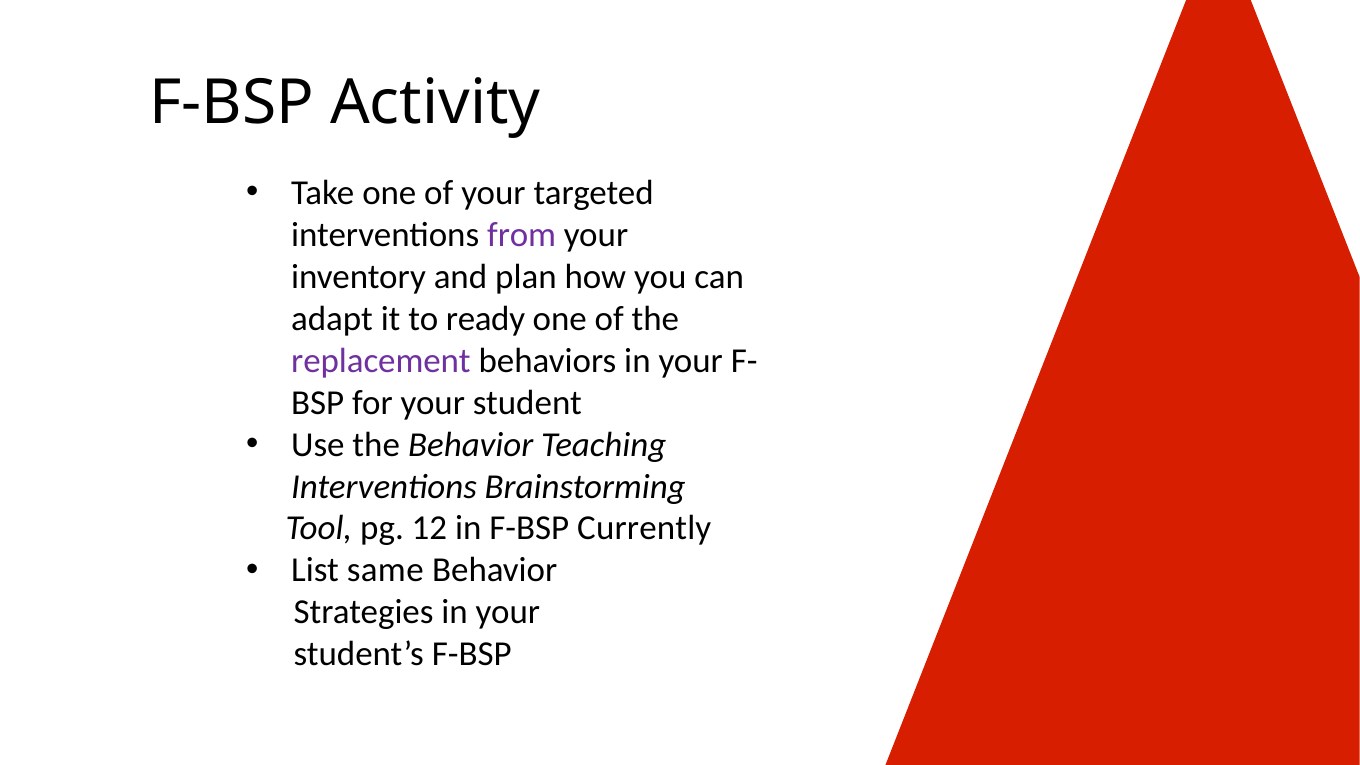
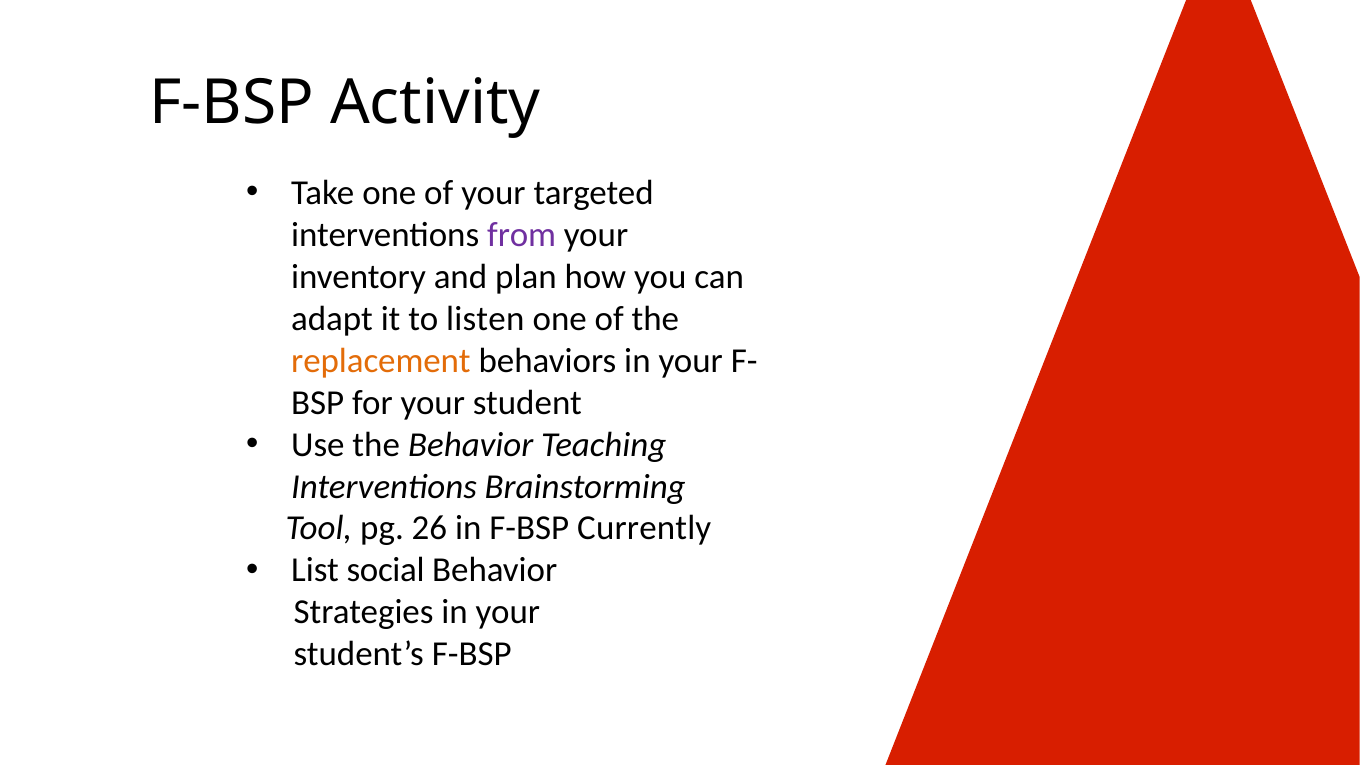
ready: ready -> listen
replacement colour: purple -> orange
12: 12 -> 26
same: same -> social
